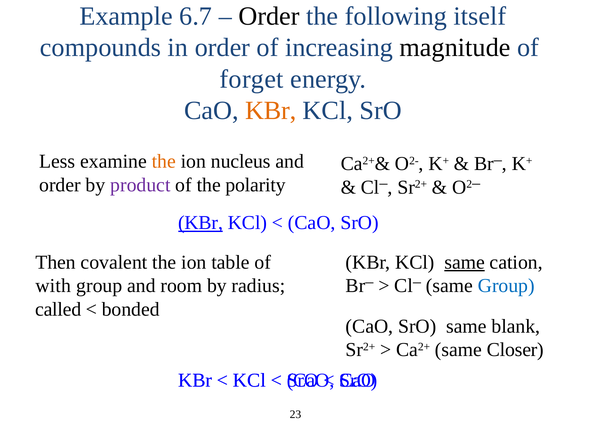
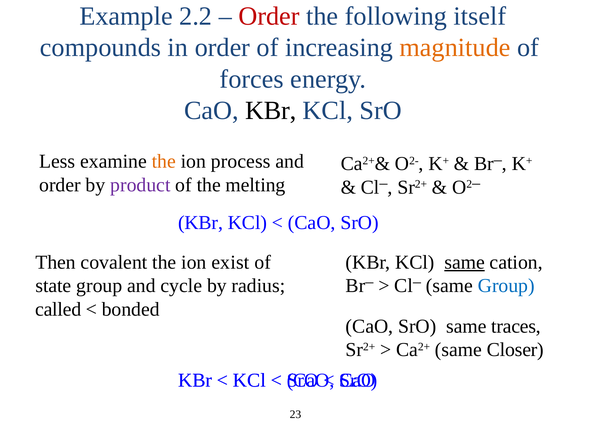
6.7: 6.7 -> 2.2
Order at (269, 16) colour: black -> red
magnitude colour: black -> orange
forget: forget -> forces
KBr at (271, 111) colour: orange -> black
nucleus: nucleus -> process
polarity: polarity -> melting
KBr at (201, 223) underline: present -> none
table: table -> exist
with: with -> state
room: room -> cycle
blank: blank -> traces
